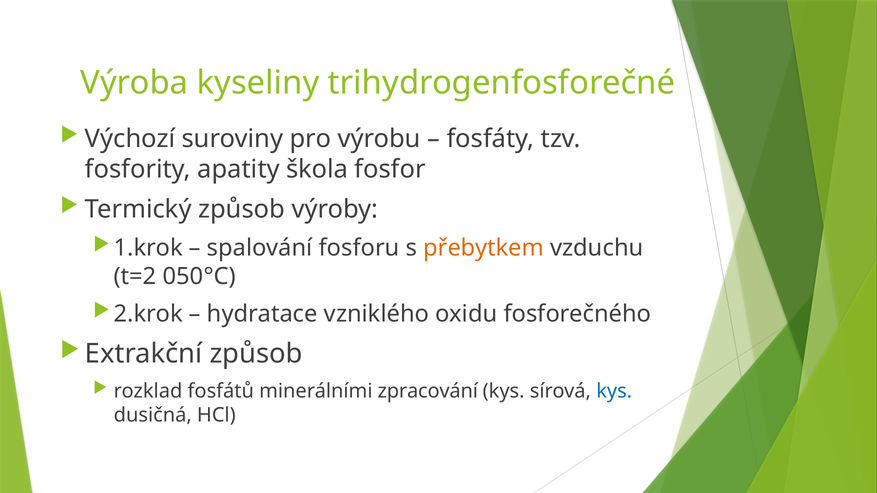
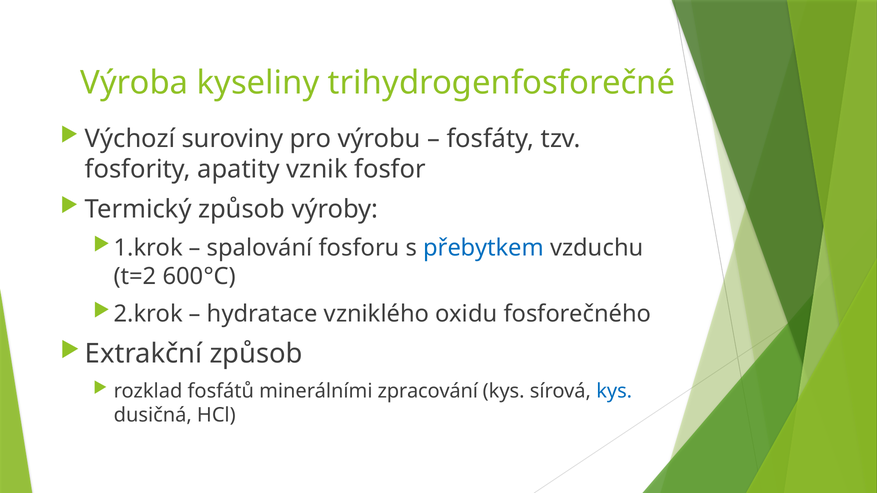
škola: škola -> vznik
přebytkem colour: orange -> blue
050°C: 050°C -> 600°C
